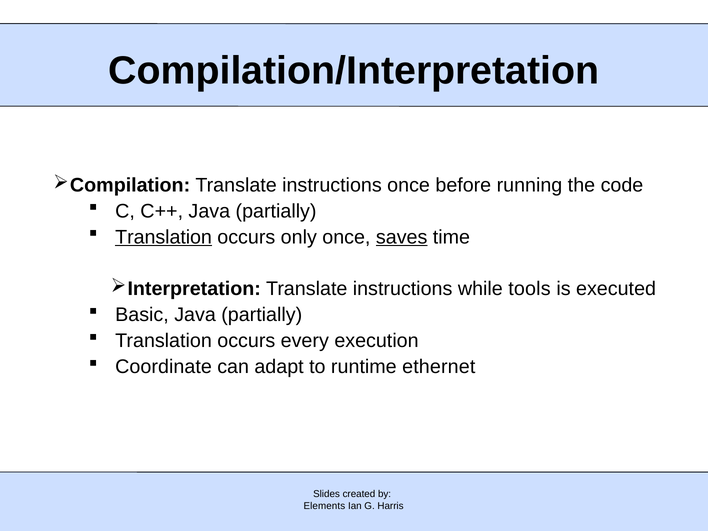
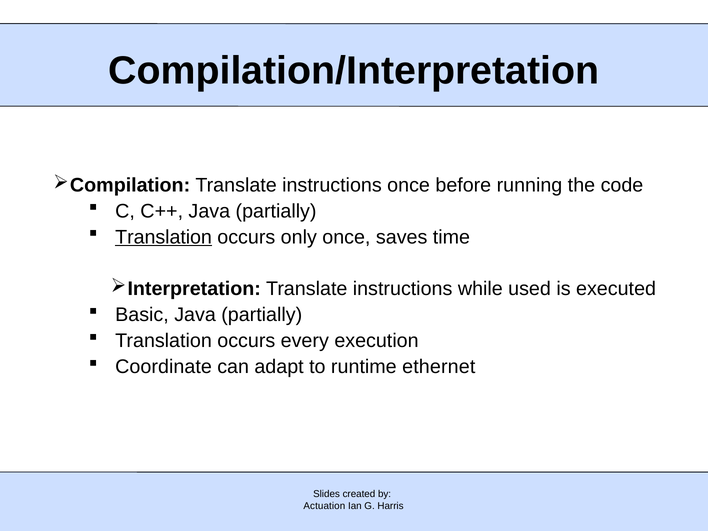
saves underline: present -> none
tools: tools -> used
Elements: Elements -> Actuation
